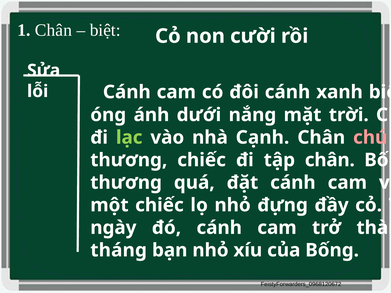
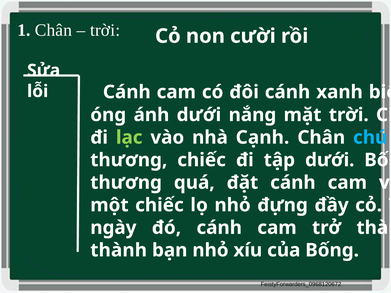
biệt at (105, 30): biệt -> trời
chú at (370, 138) colour: pink -> light blue
tập chân: chân -> dưới
tháng at (119, 250): tháng -> thành
